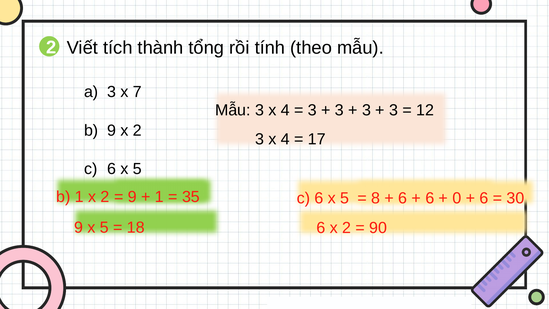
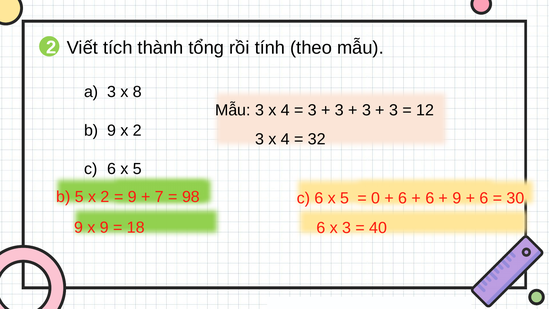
7: 7 -> 8
17: 17 -> 32
b 1: 1 -> 5
1 at (159, 197): 1 -> 7
35: 35 -> 98
8: 8 -> 0
0 at (457, 198): 0 -> 9
9 x 5: 5 -> 9
6 x 2: 2 -> 3
90: 90 -> 40
